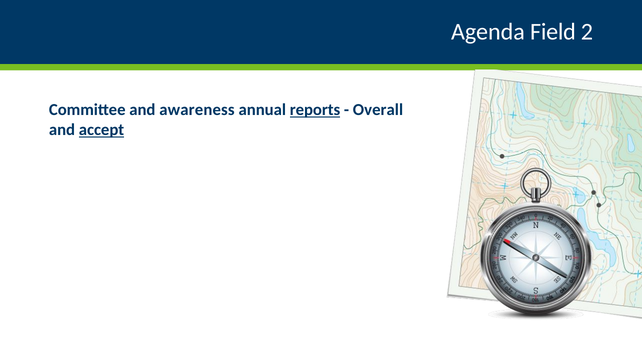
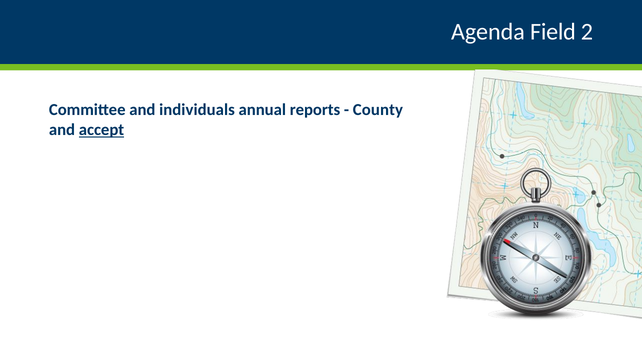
awareness: awareness -> individuals
reports underline: present -> none
Overall: Overall -> County
